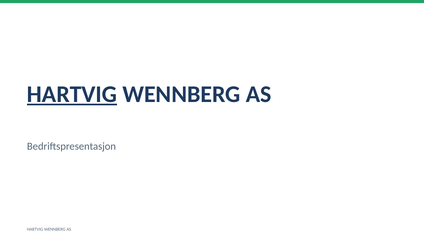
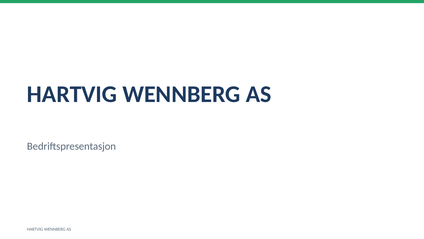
HARTVIG at (72, 94) underline: present -> none
